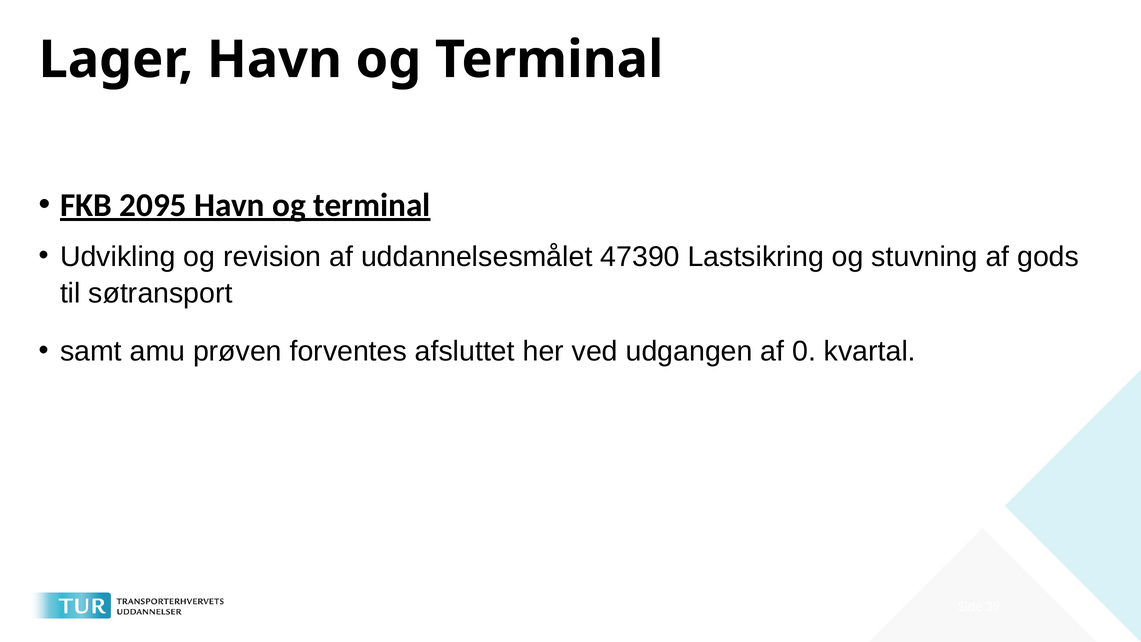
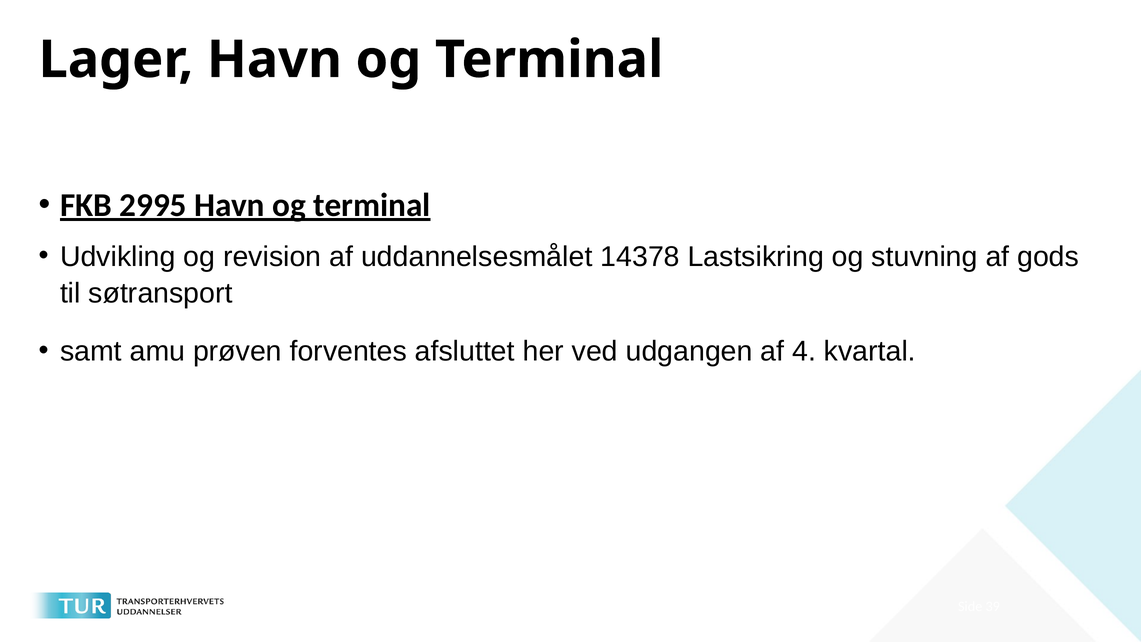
2095: 2095 -> 2995
47390: 47390 -> 14378
0: 0 -> 4
